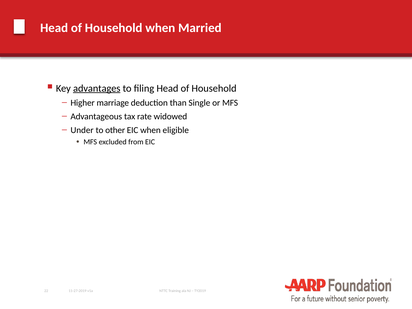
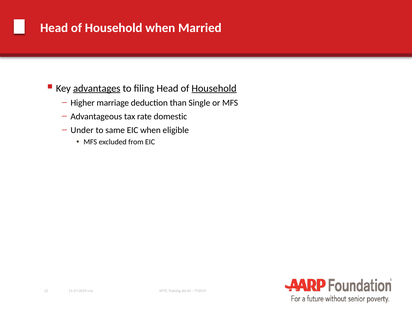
Household at (214, 88) underline: none -> present
widowed: widowed -> domestic
other: other -> same
